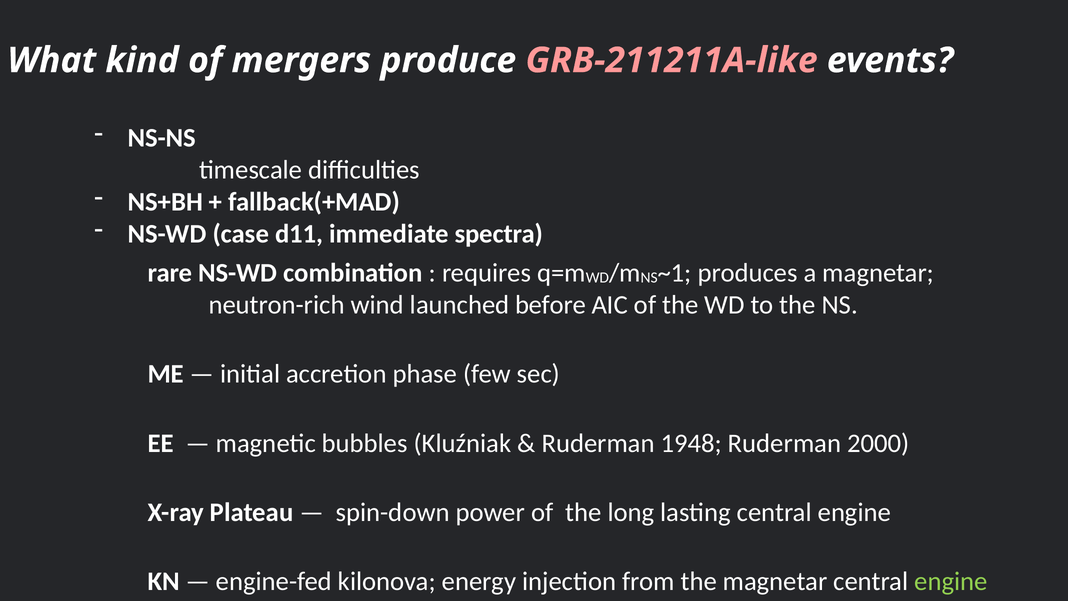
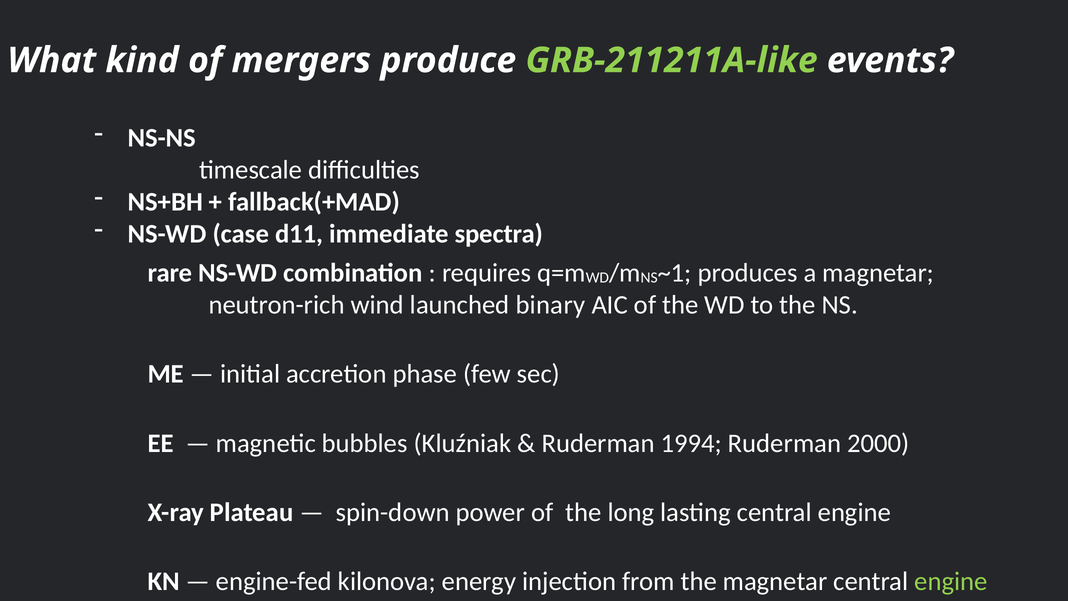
GRB-211211A-like colour: pink -> light green
before: before -> binary
1948: 1948 -> 1994
